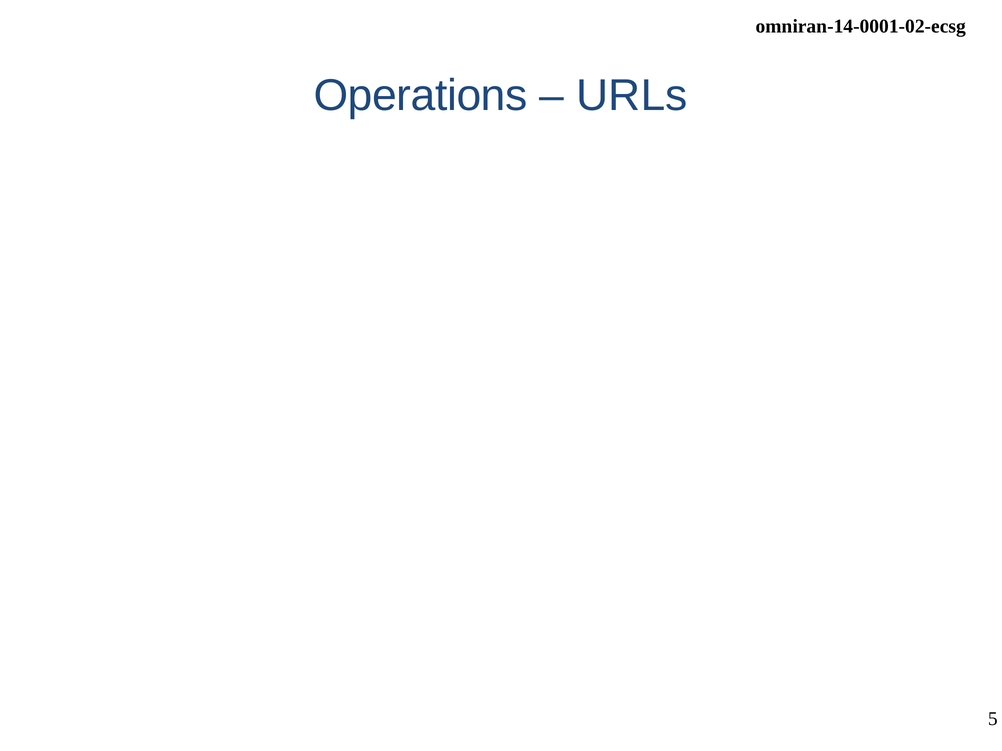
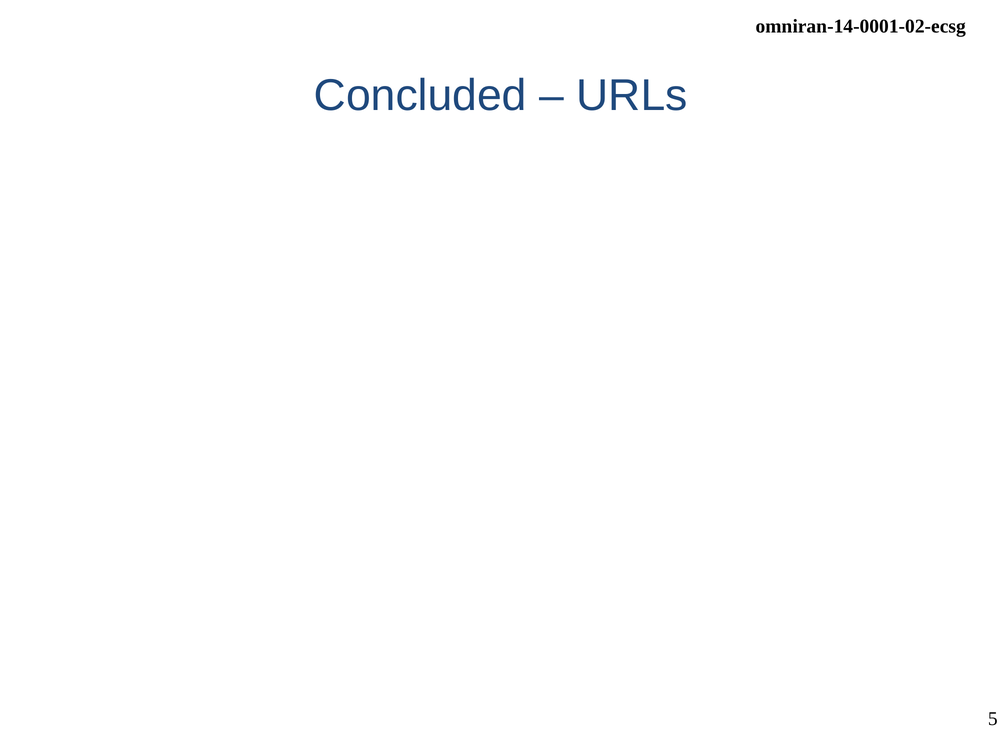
Operations: Operations -> Concluded
